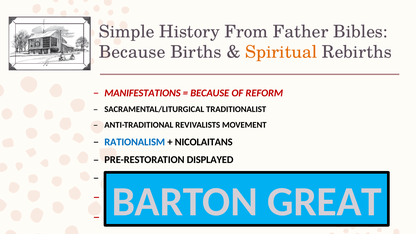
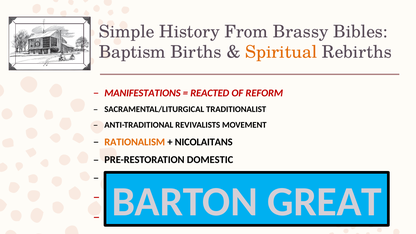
Father: Father -> Brassy
Because at (132, 52): Because -> Baptism
BECAUSE at (210, 93): BECAUSE -> REACTED
RATIONALISM colour: blue -> orange
DISPLAYED: DISPLAYED -> DOMESTIC
